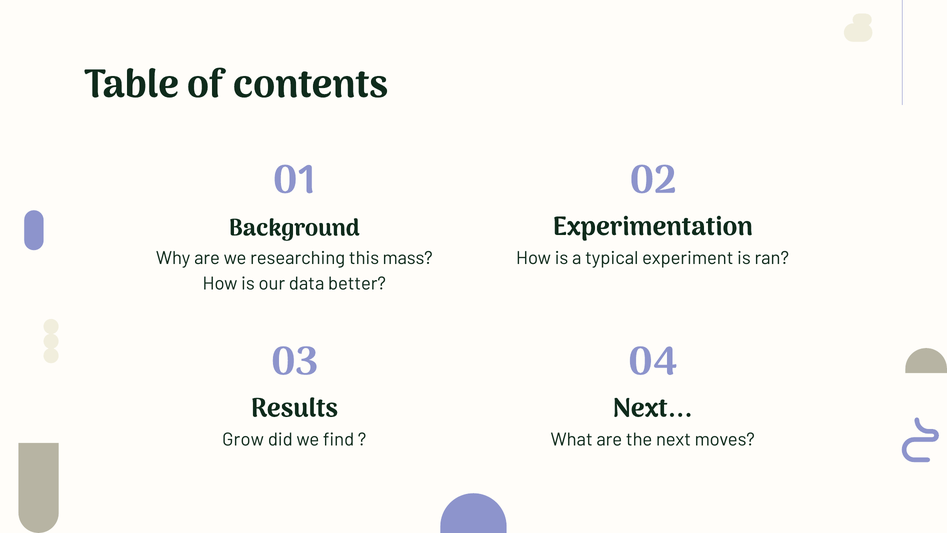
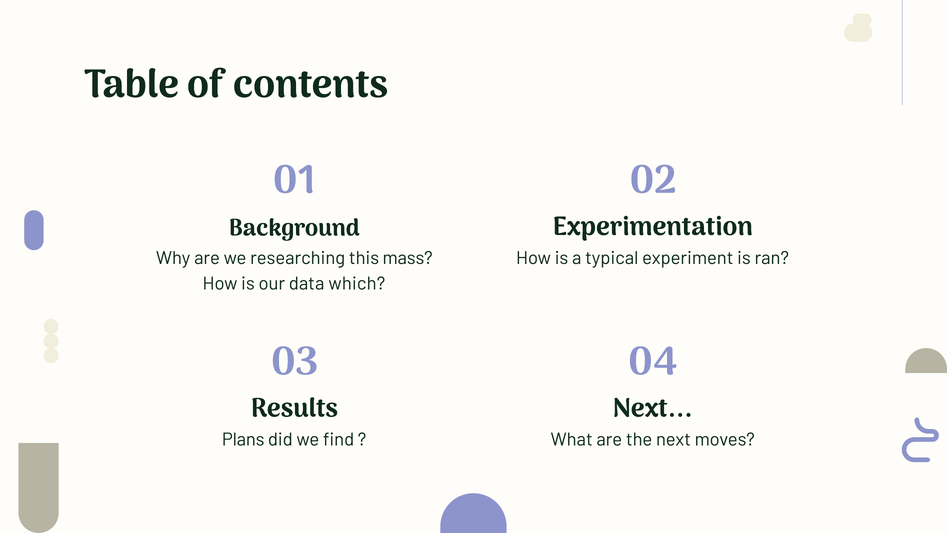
better: better -> which
Grow: Grow -> Plans
